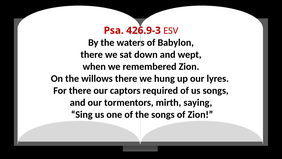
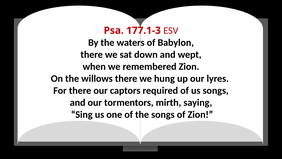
426.9-3: 426.9-3 -> 177.1-3
